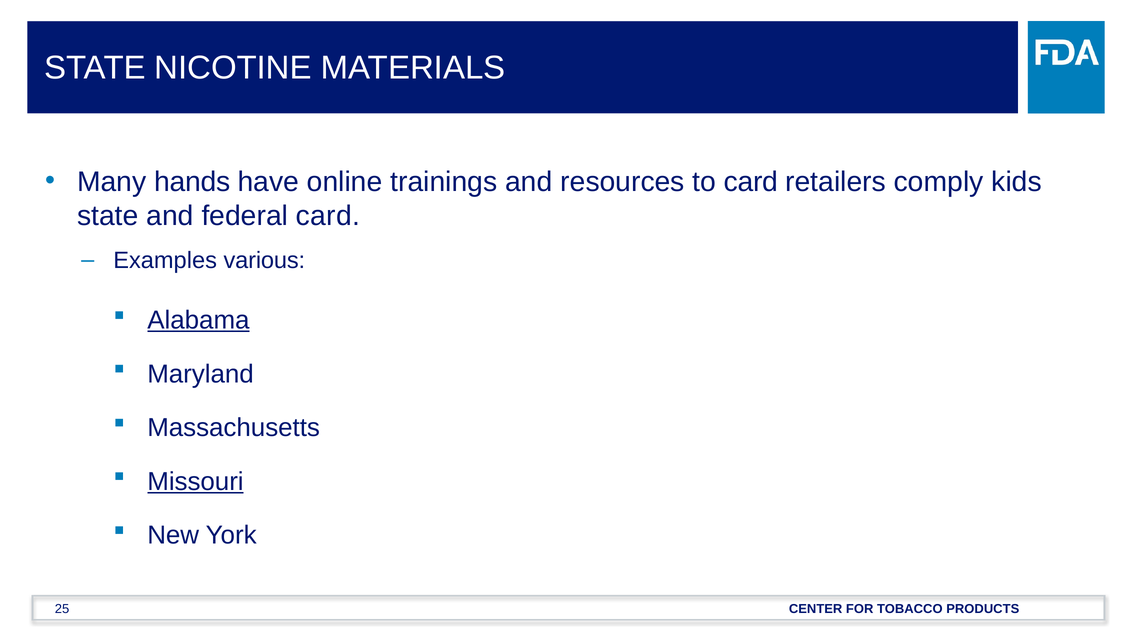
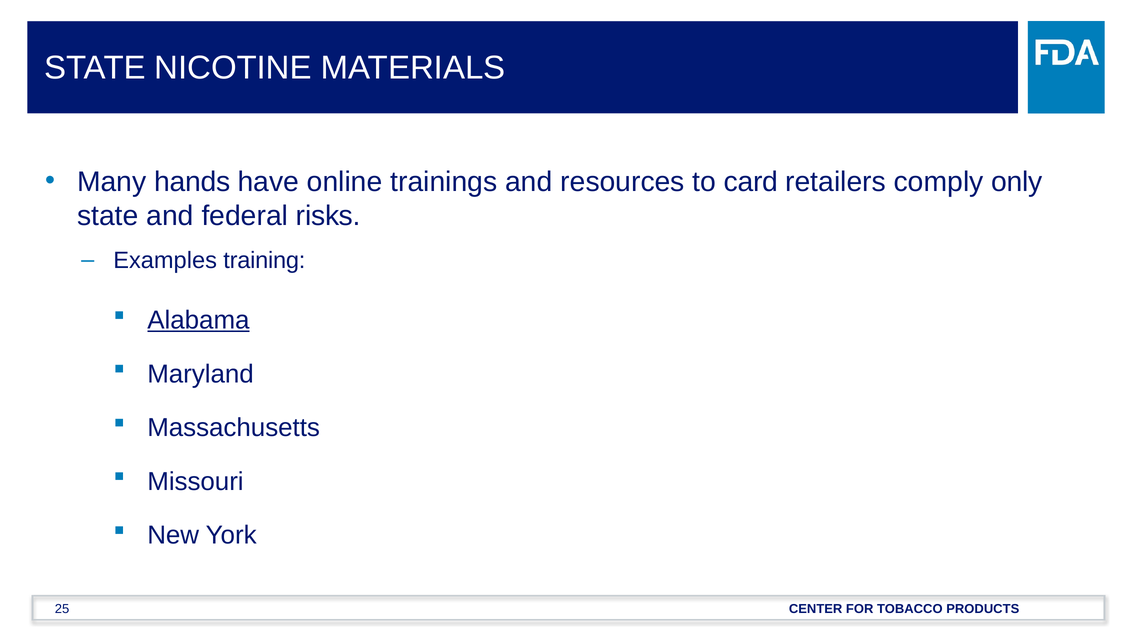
kids: kids -> only
federal card: card -> risks
various: various -> training
Missouri underline: present -> none
